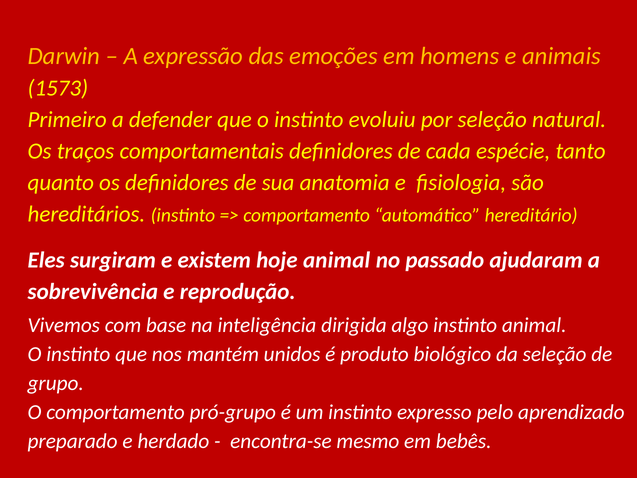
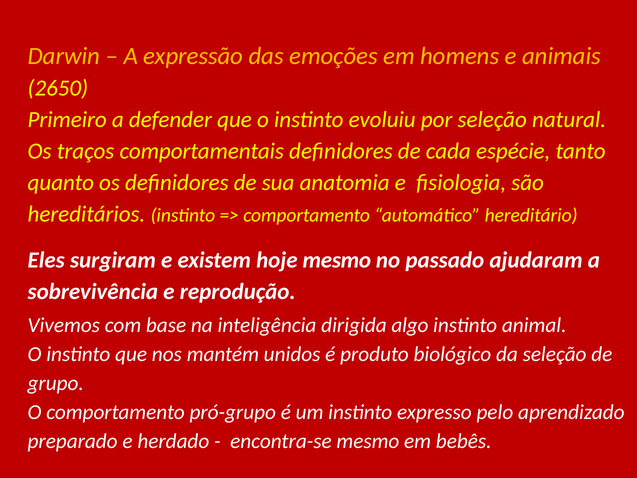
1573: 1573 -> 2650
hoje animal: animal -> mesmo
